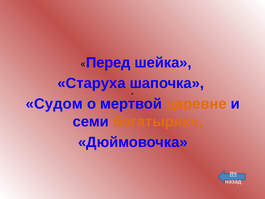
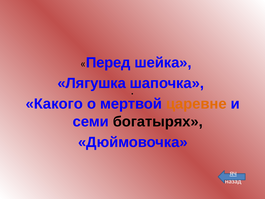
Старуха: Старуха -> Лягушка
Судом: Судом -> Какого
богатырях colour: orange -> black
